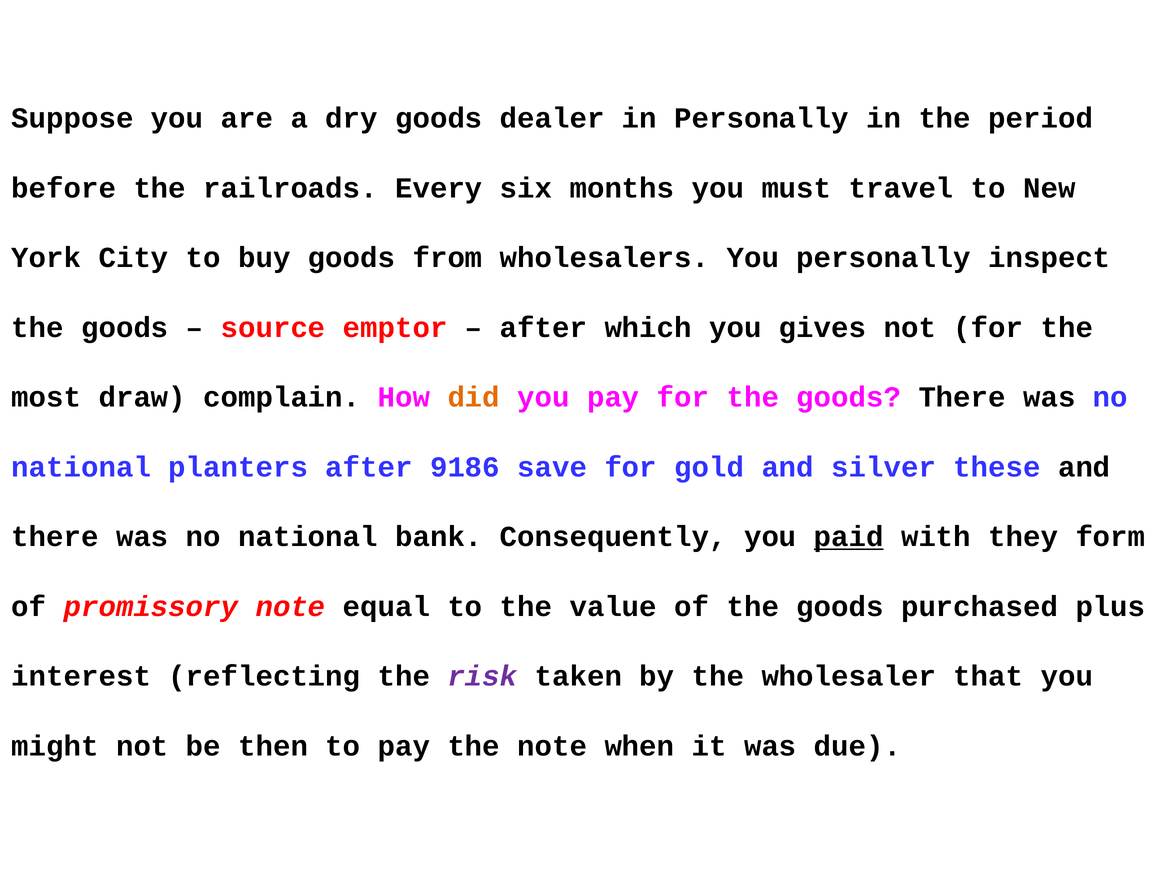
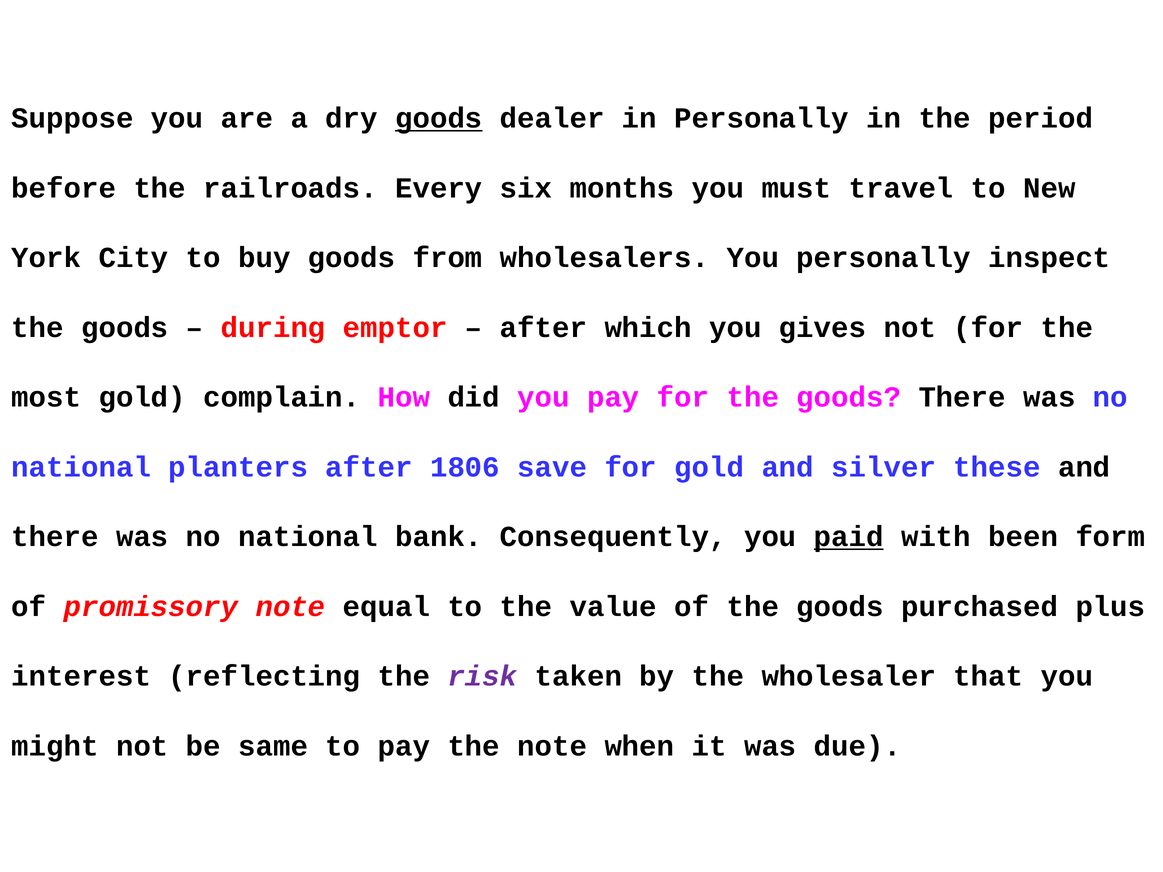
goods at (439, 118) underline: none -> present
source: source -> during
most draw: draw -> gold
did colour: orange -> black
9186: 9186 -> 1806
they: they -> been
then: then -> same
